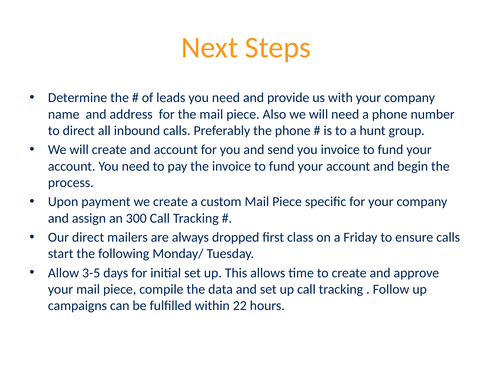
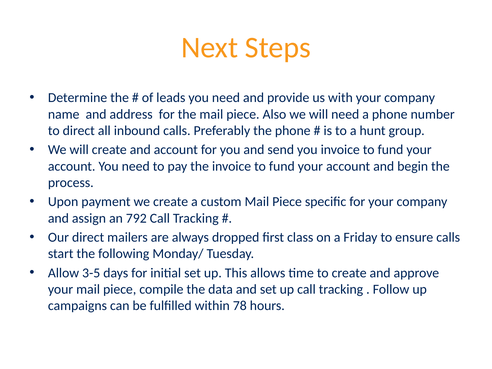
300: 300 -> 792
22: 22 -> 78
